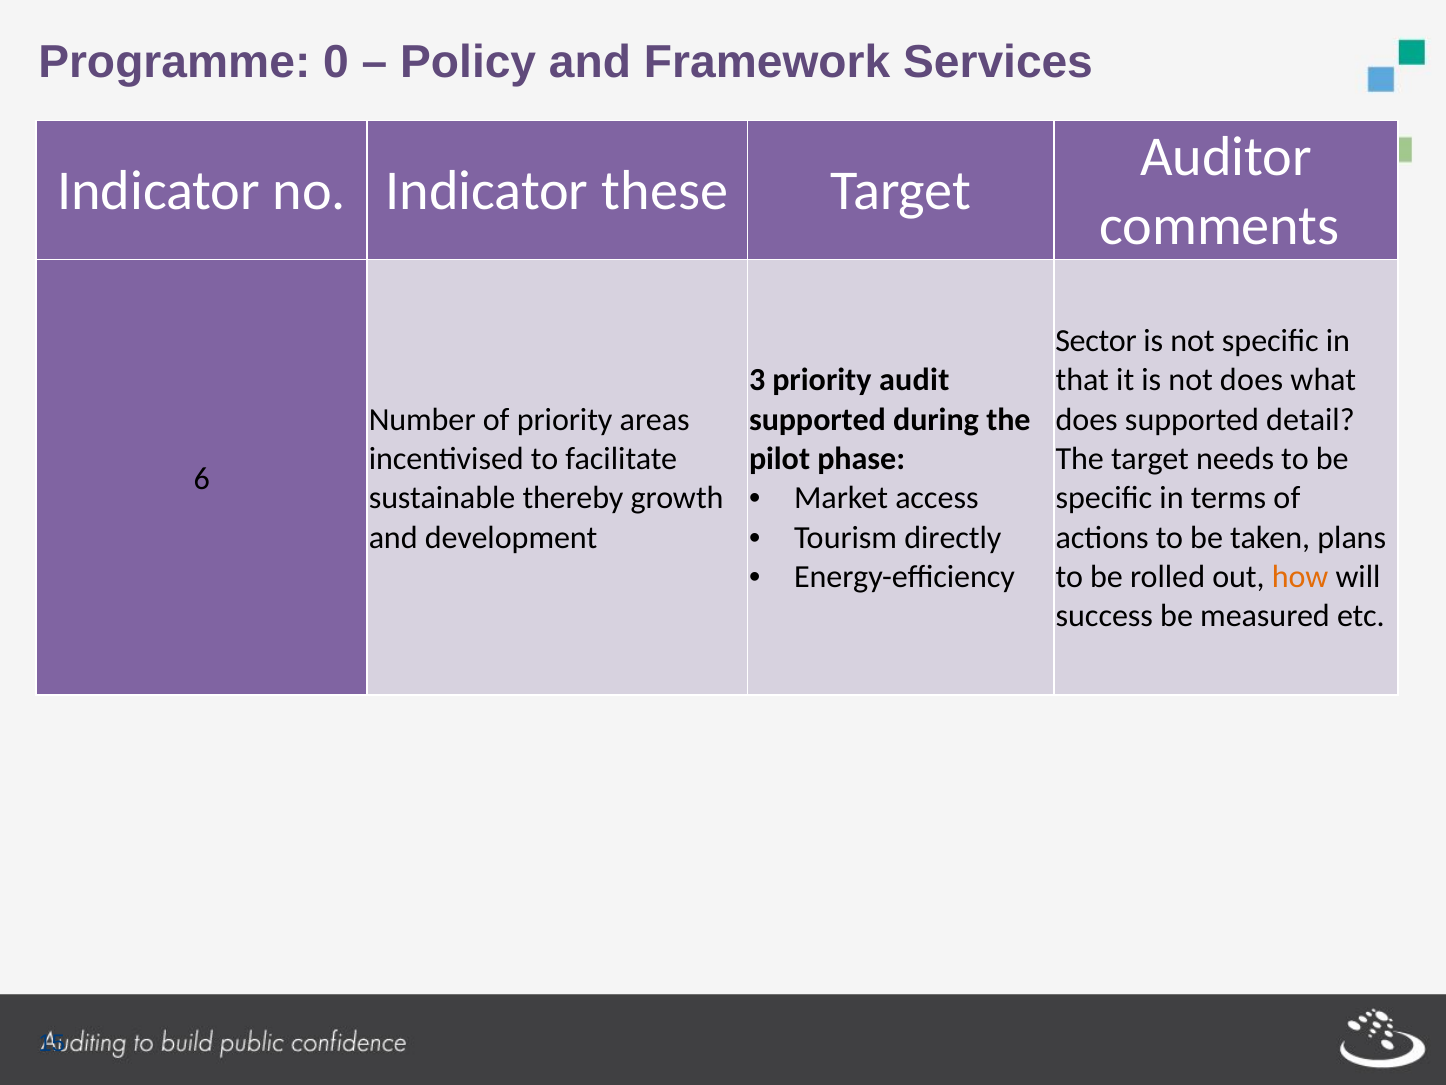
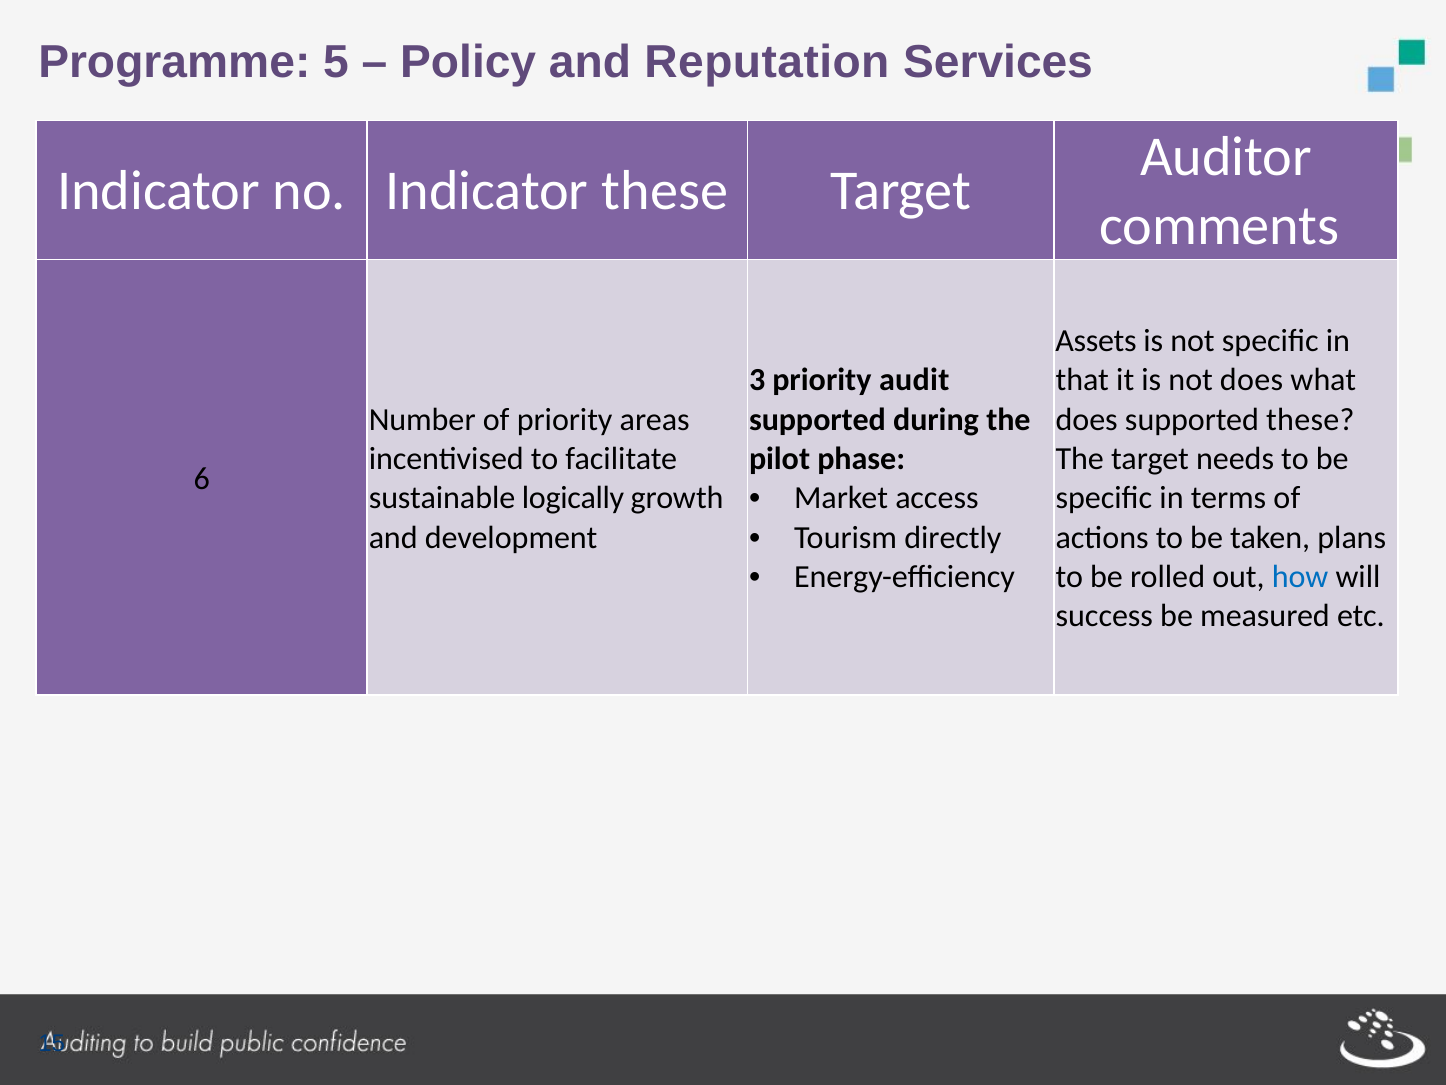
0: 0 -> 5
Framework: Framework -> Reputation
Sector: Sector -> Assets
supported detail: detail -> these
thereby: thereby -> logically
how colour: orange -> blue
